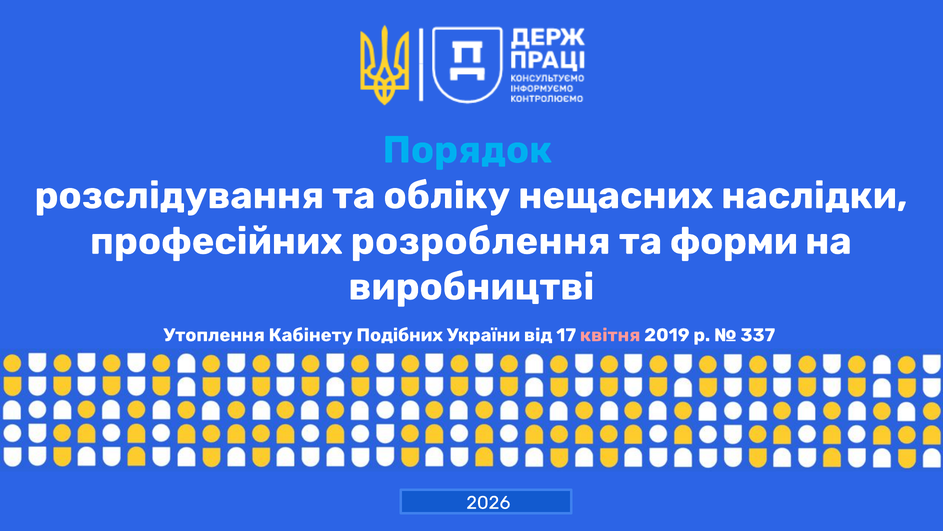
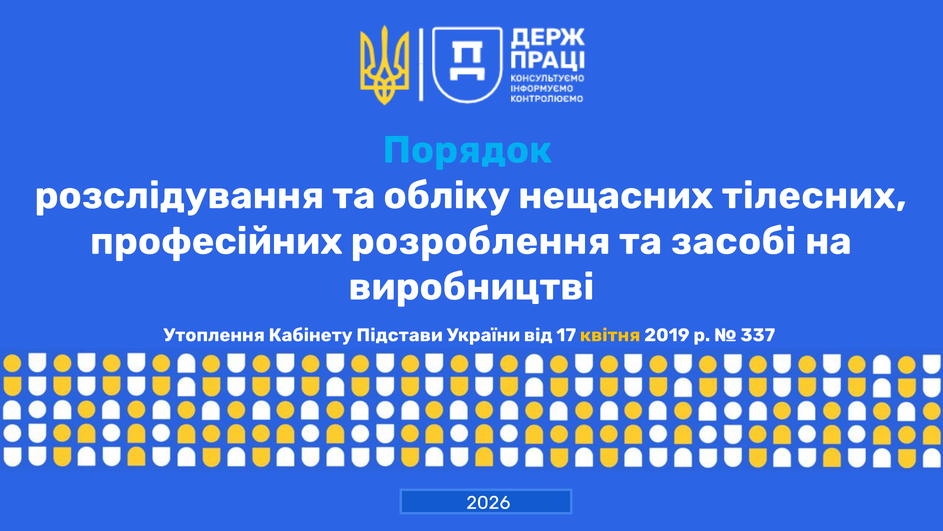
наслідки: наслідки -> тілесних
форми: форми -> засобі
Подібних: Подібних -> Підстави
квітня colour: pink -> yellow
